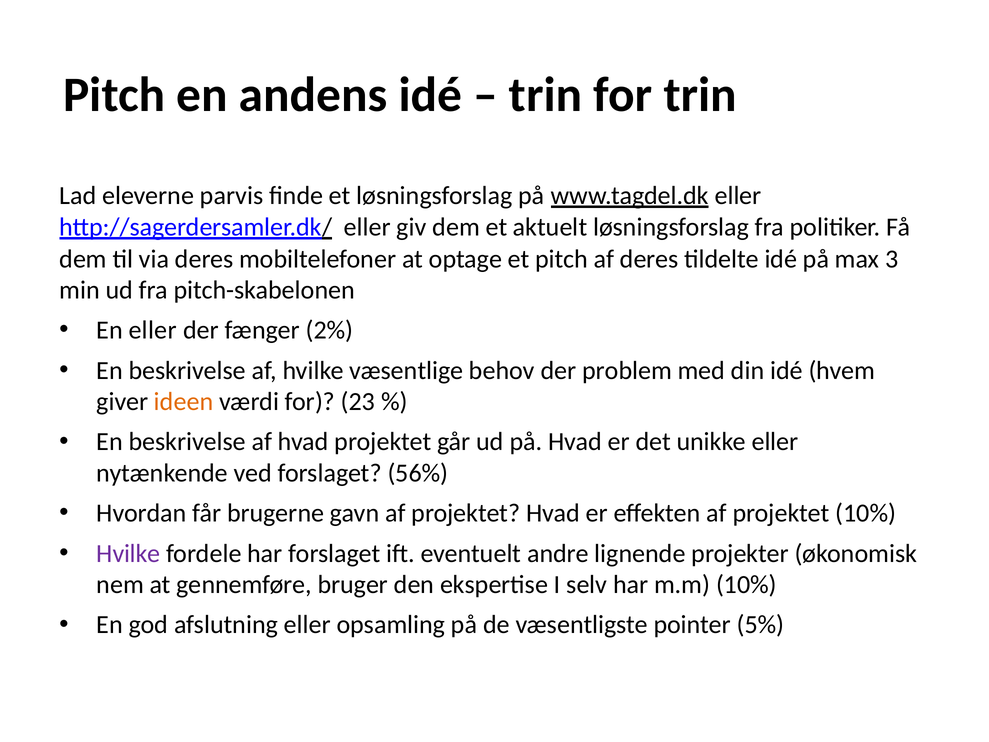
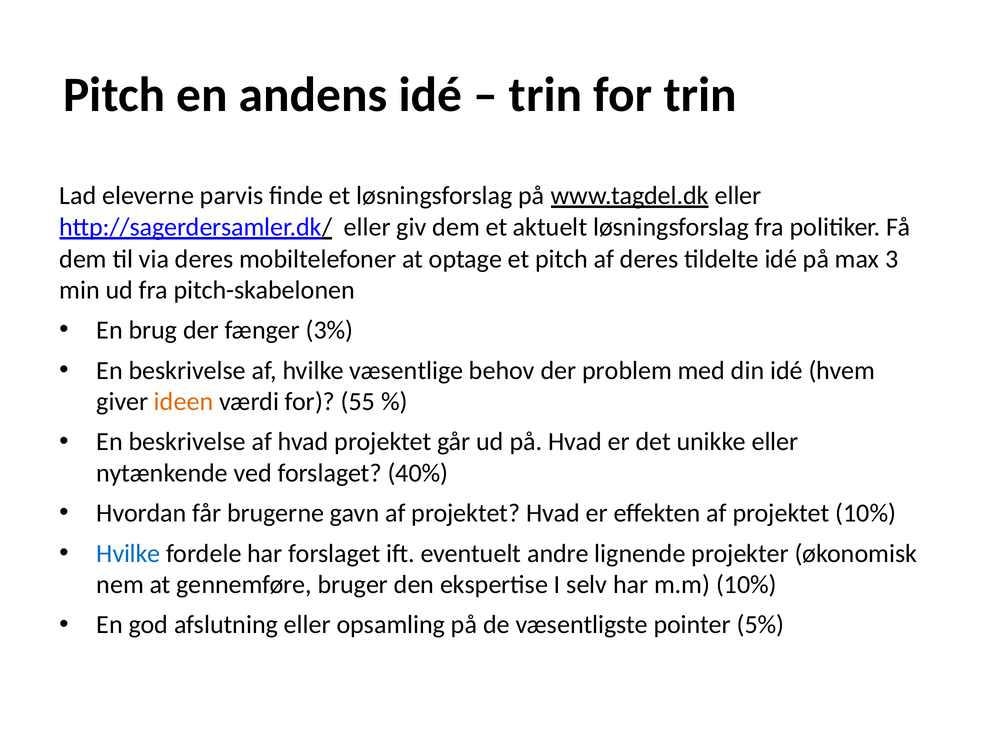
En eller: eller -> brug
2%: 2% -> 3%
23: 23 -> 55
56%: 56% -> 40%
Hvilke at (128, 553) colour: purple -> blue
